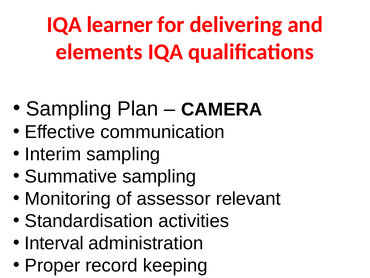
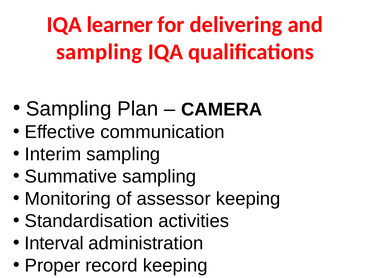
elements at (99, 52): elements -> sampling
assessor relevant: relevant -> keeping
